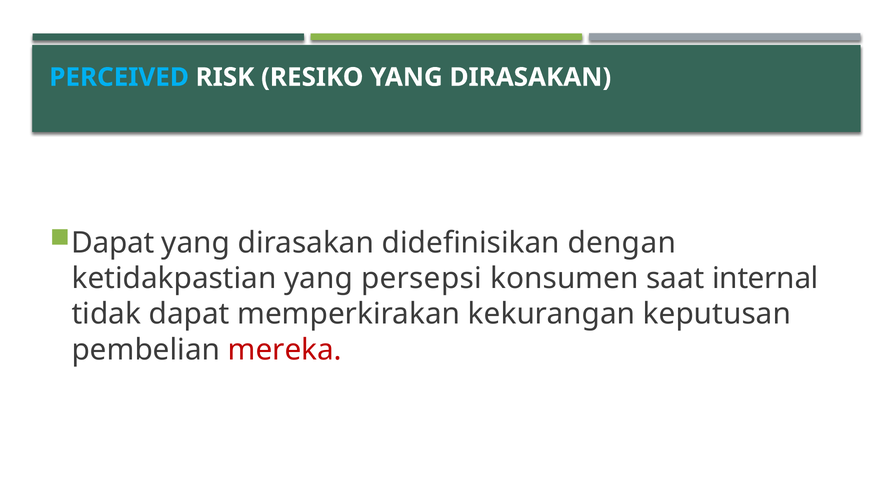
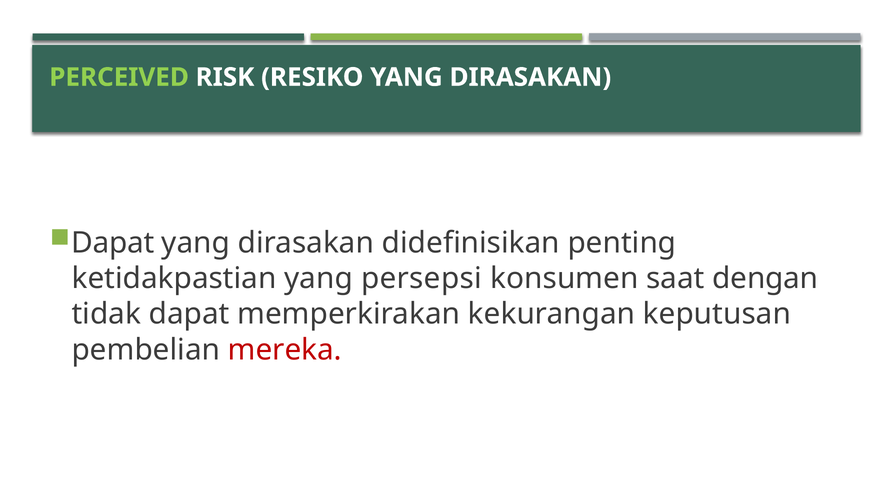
PERCEIVED colour: light blue -> light green
dengan: dengan -> penting
internal: internal -> dengan
